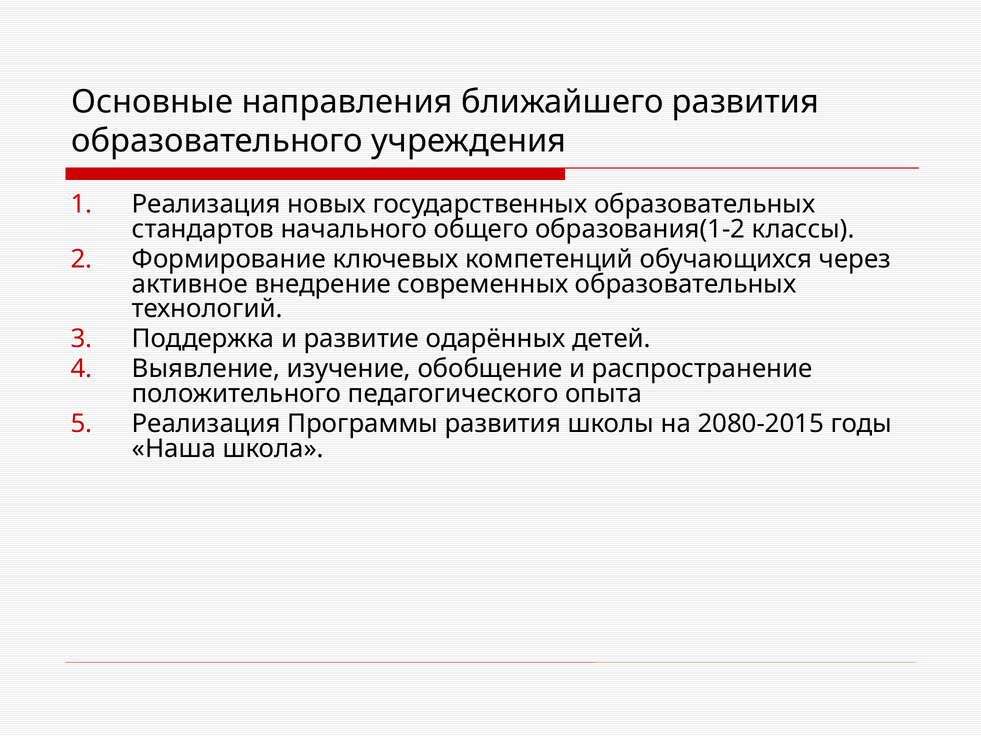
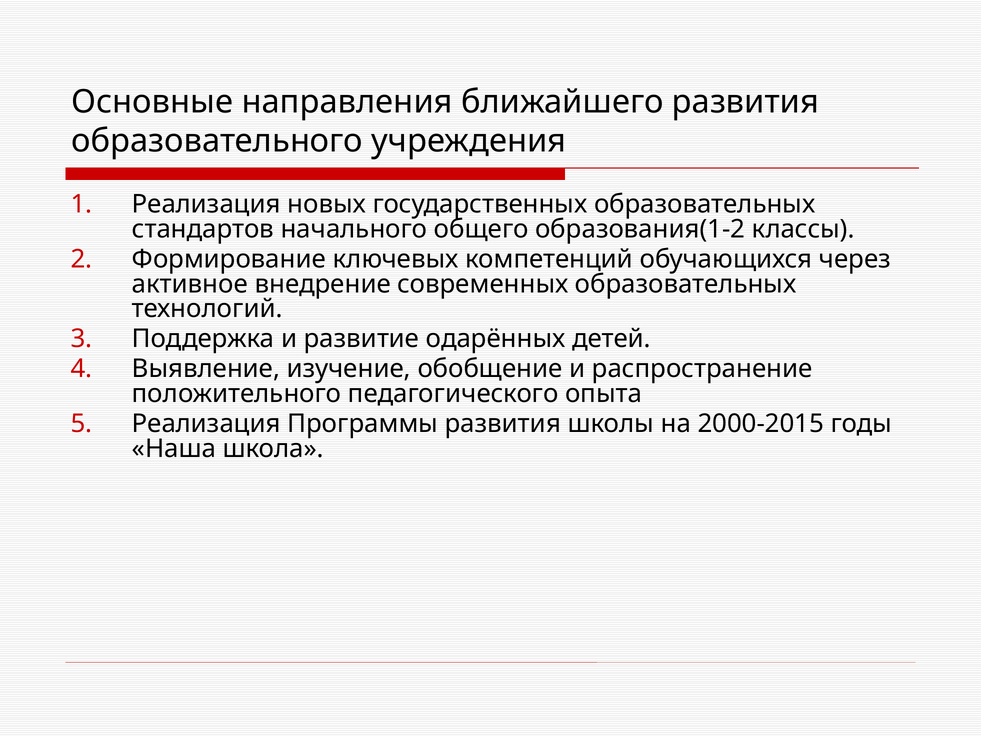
2080-2015: 2080-2015 -> 2000-2015
